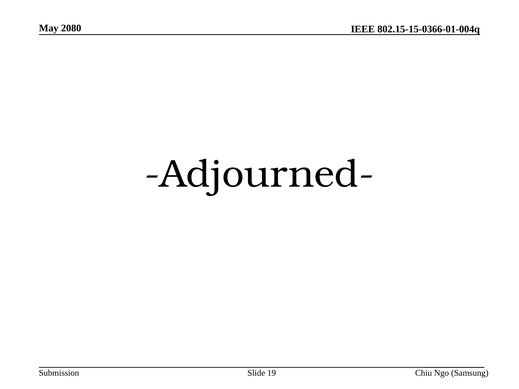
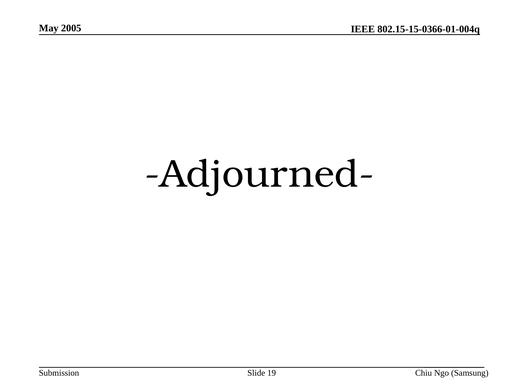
2080: 2080 -> 2005
